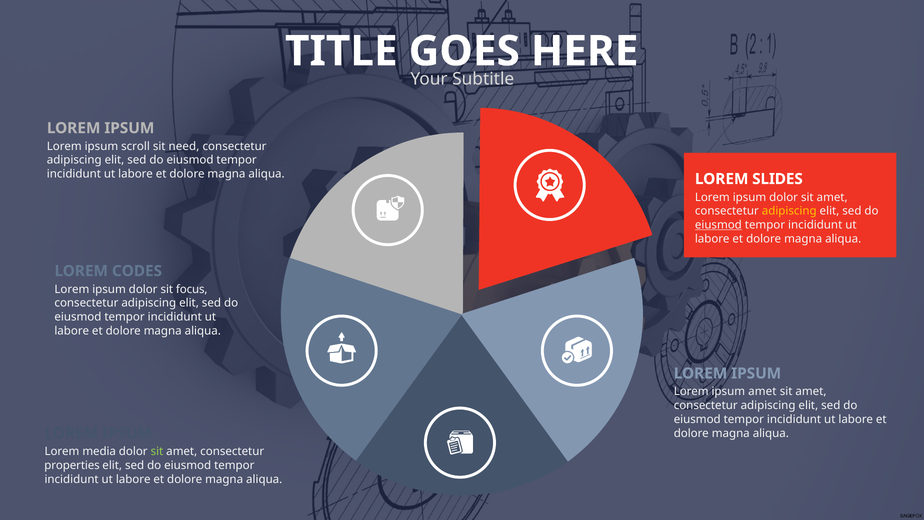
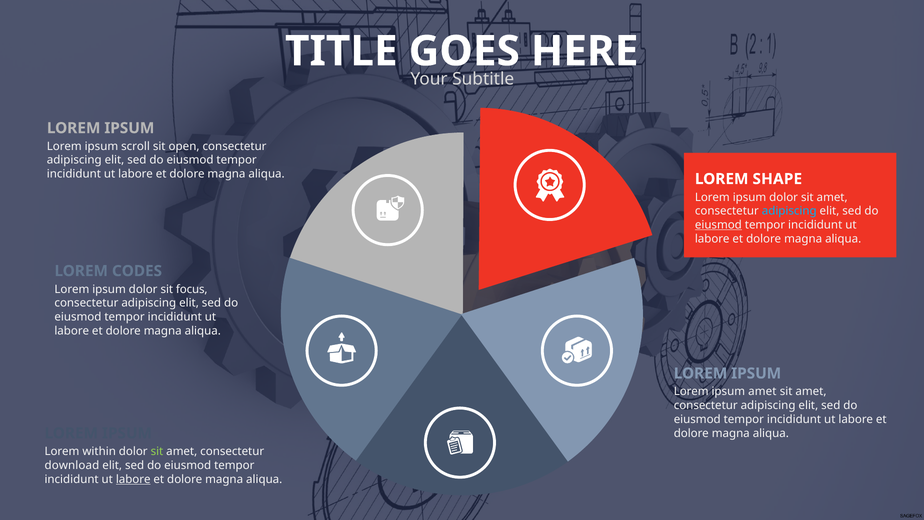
need: need -> open
SLIDES: SLIDES -> SHAPE
adipiscing at (789, 211) colour: yellow -> light blue
media: media -> within
properties: properties -> download
labore at (133, 479) underline: none -> present
